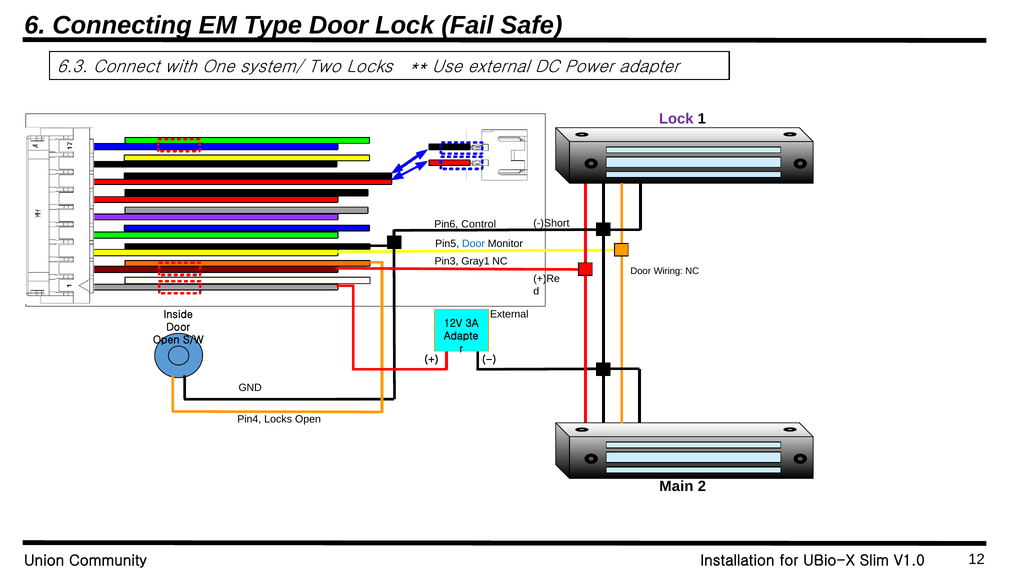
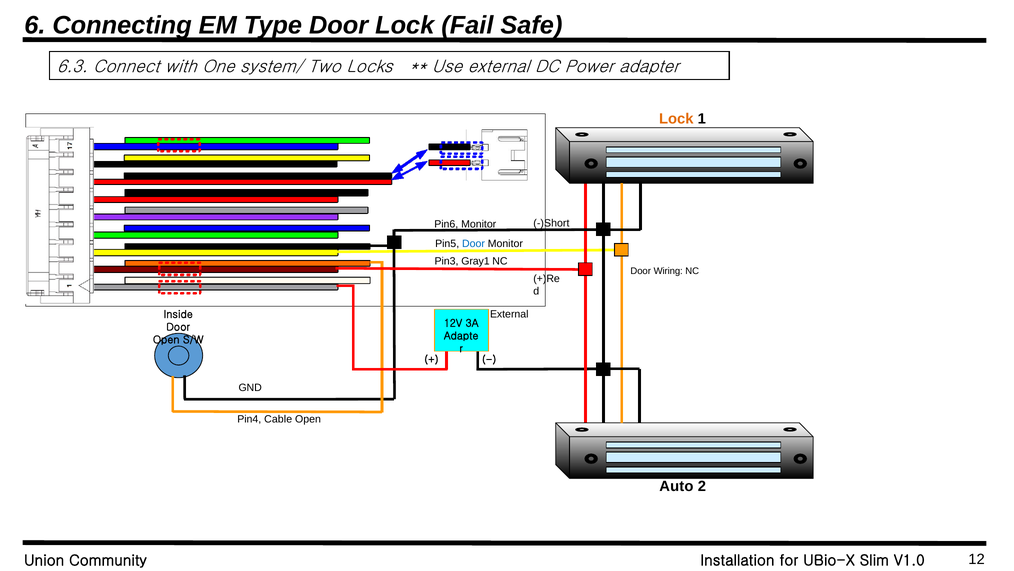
Lock at (676, 119) colour: purple -> orange
Pin6 Control: Control -> Monitor
Pin4 Locks: Locks -> Cable
Main: Main -> Auto
